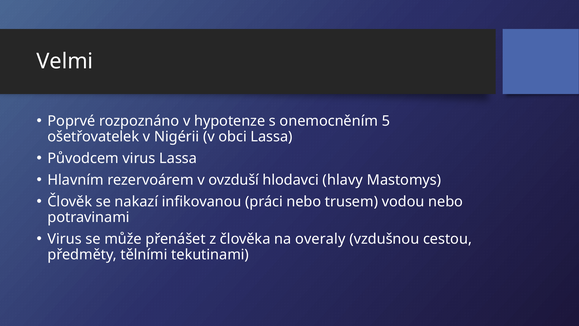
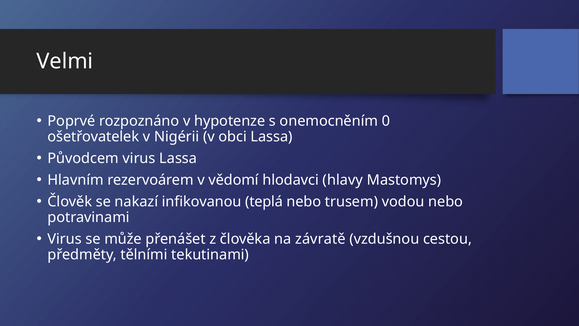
5: 5 -> 0
ovzduší: ovzduší -> vědomí
práci: práci -> teplá
overaly: overaly -> závratě
